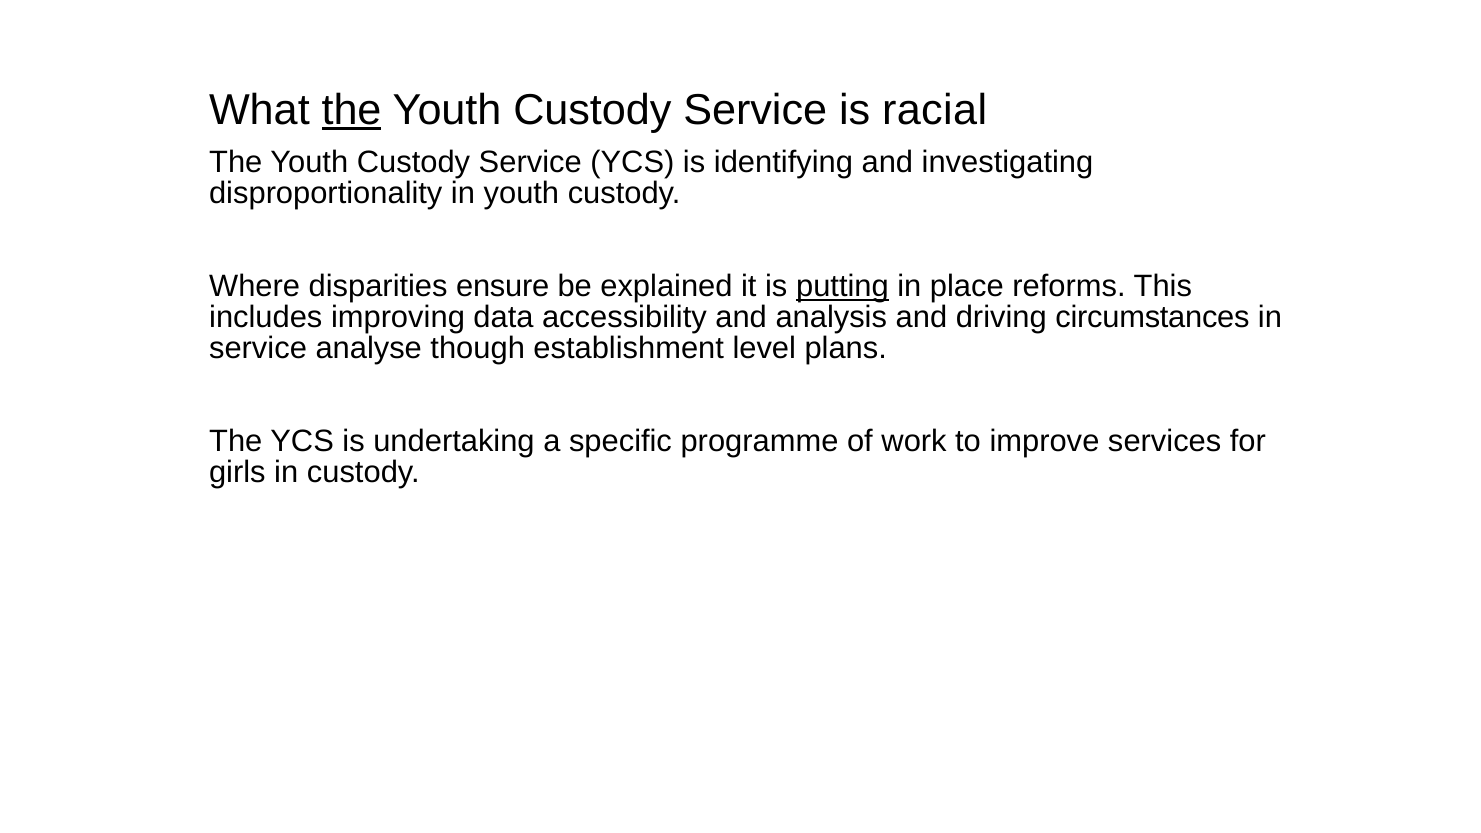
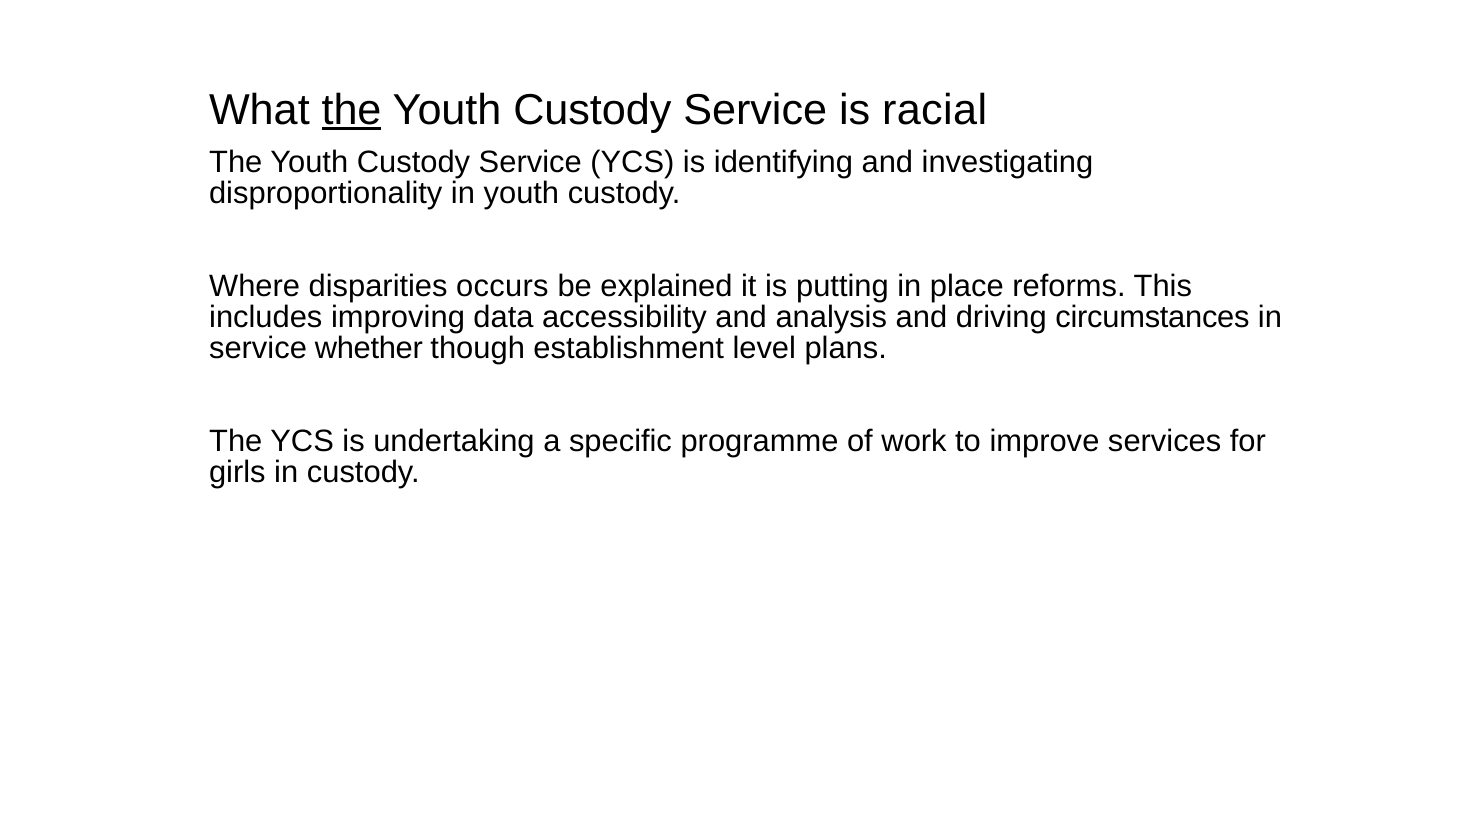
ensure: ensure -> occurs
putting underline: present -> none
analyse: analyse -> whether
